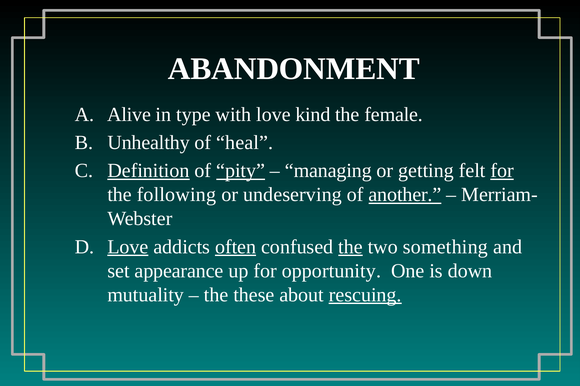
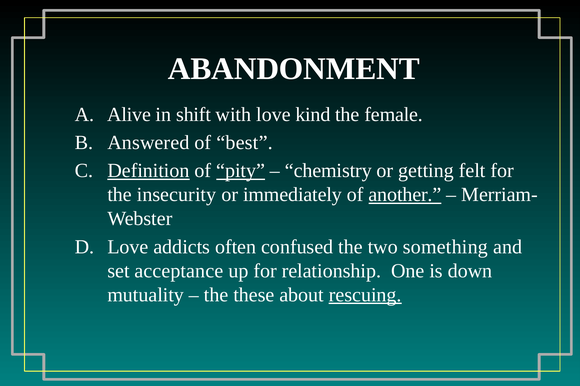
type: type -> shift
Unhealthy: Unhealthy -> Answered
heal: heal -> best
managing: managing -> chemistry
for at (502, 171) underline: present -> none
following: following -> insecurity
undeserving: undeserving -> immediately
Love at (128, 247) underline: present -> none
often underline: present -> none
the at (351, 247) underline: present -> none
appearance: appearance -> acceptance
opportunity: opportunity -> relationship
